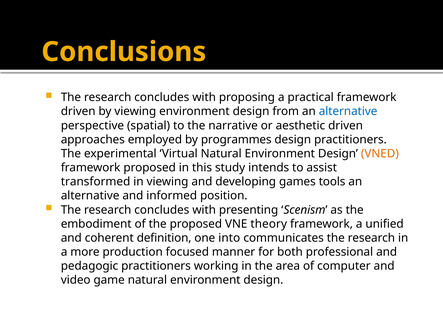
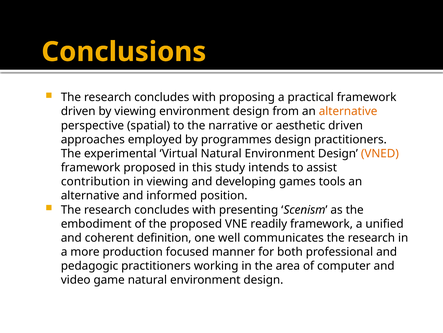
alternative at (348, 111) colour: blue -> orange
transformed: transformed -> contribution
theory: theory -> readily
into: into -> well
